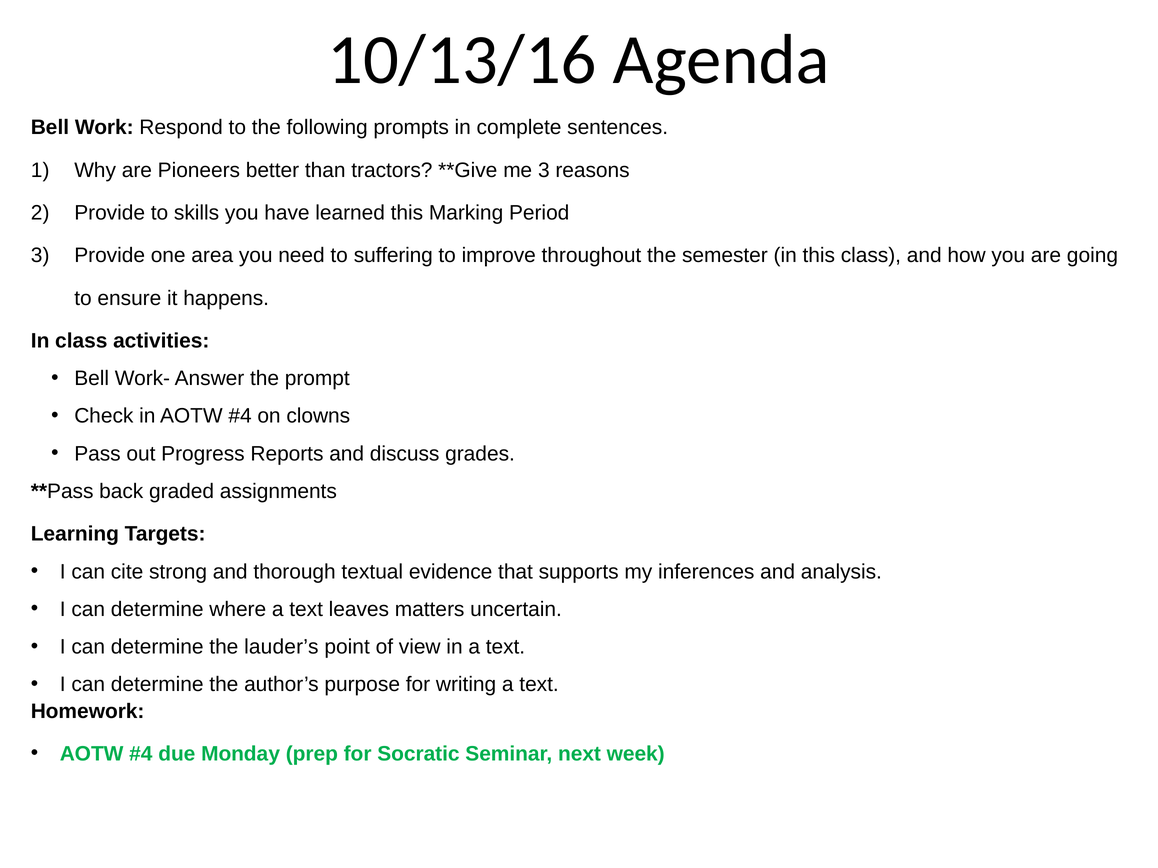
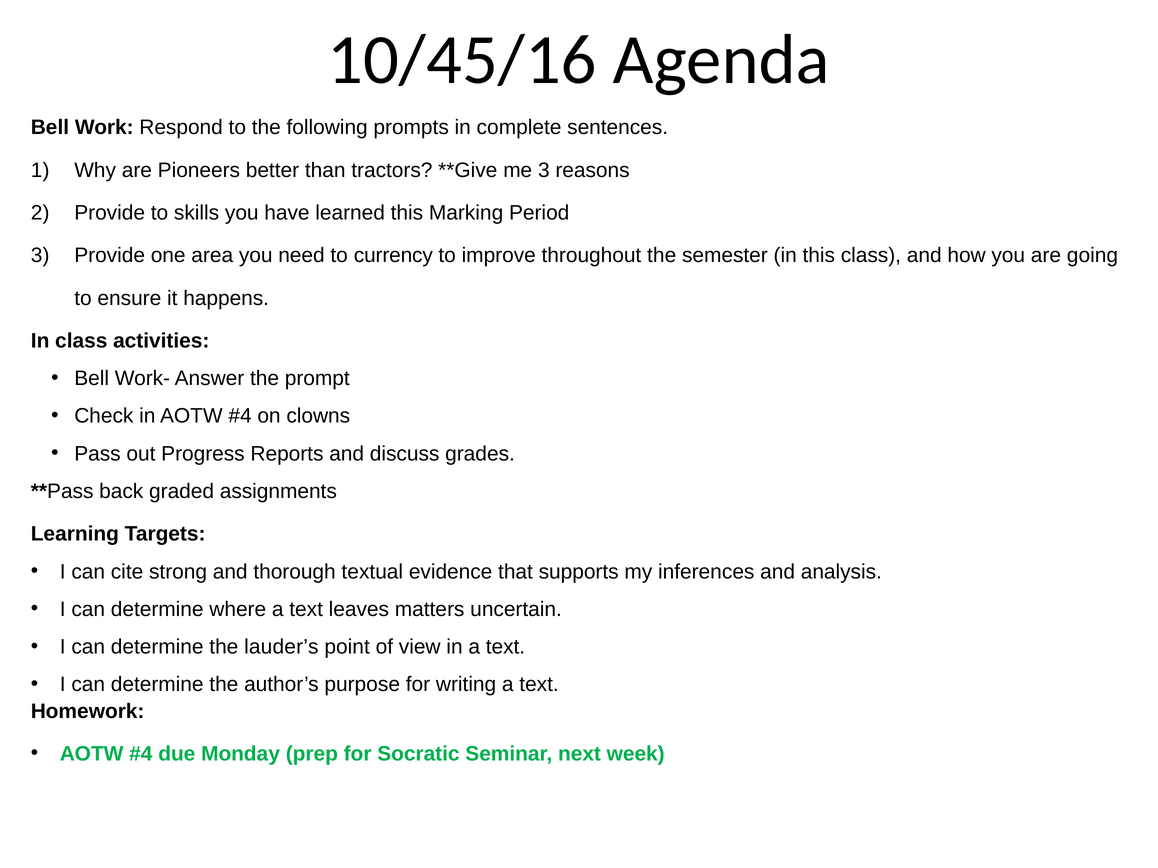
10/13/16: 10/13/16 -> 10/45/16
suffering: suffering -> currency
